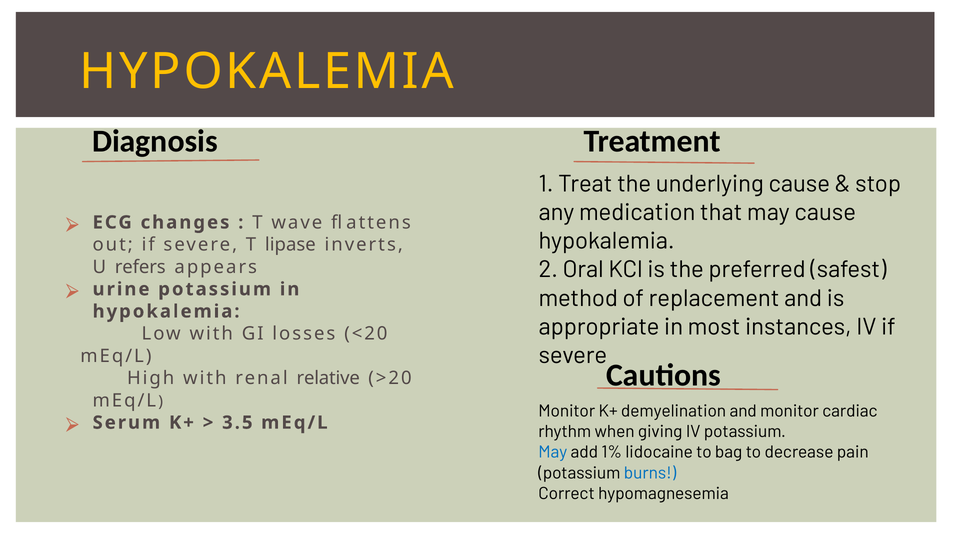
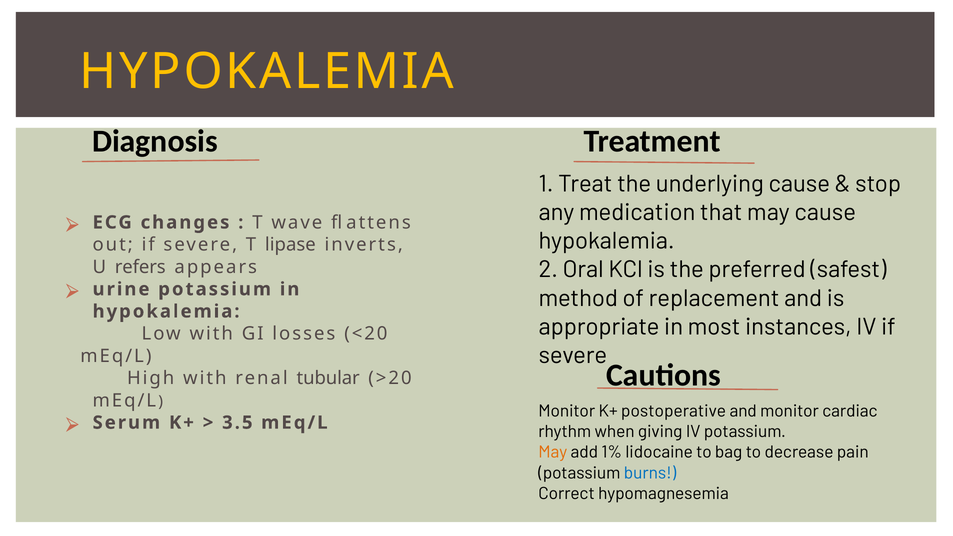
relative: relative -> tubular
demyelination: demyelination -> postoperative
May at (553, 452) colour: blue -> orange
